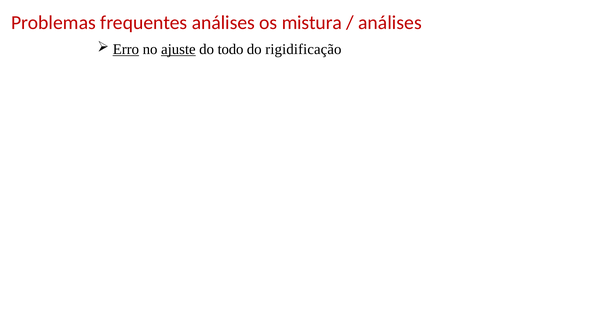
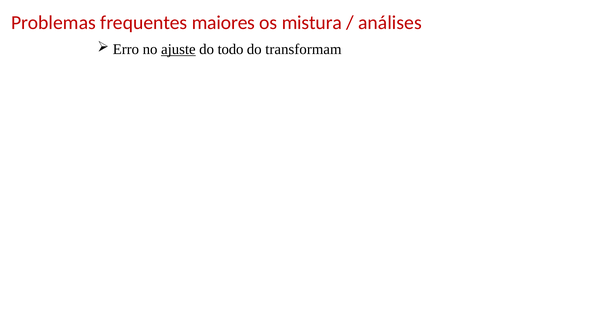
frequentes análises: análises -> maiores
Erro underline: present -> none
rigidificação: rigidificação -> transformam
